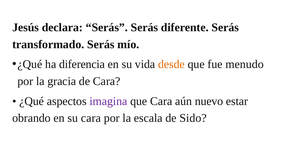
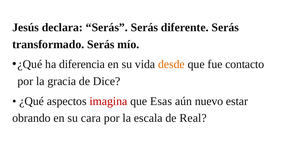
menudo: menudo -> contacto
de Cara: Cara -> Dice
imagina colour: purple -> red
que Cara: Cara -> Esas
Sido: Sido -> Real
